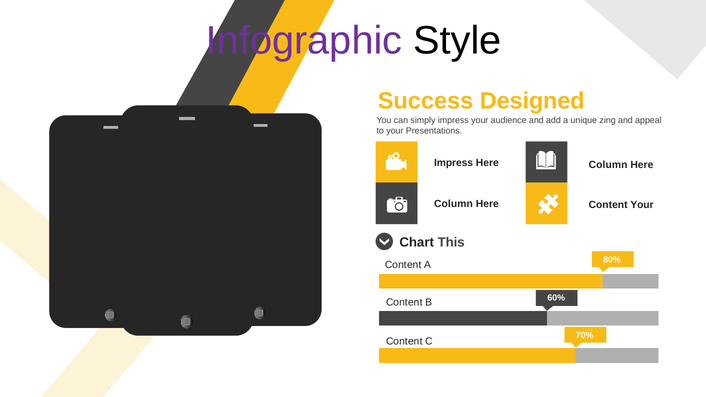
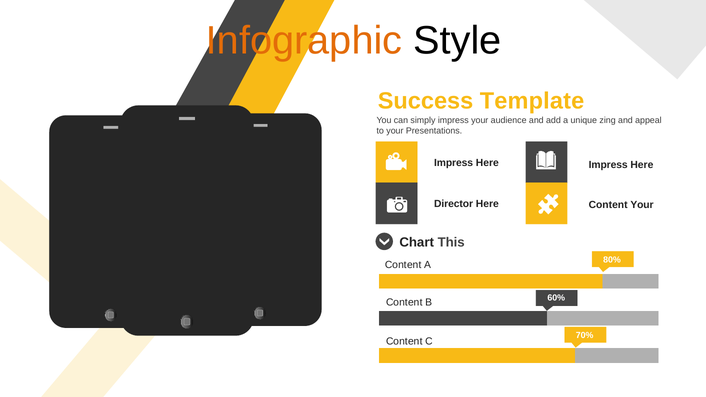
Infographic colour: purple -> orange
Designed: Designed -> Template
Column at (608, 165): Column -> Impress
Column at (453, 204): Column -> Director
